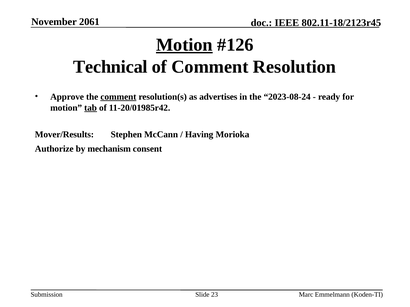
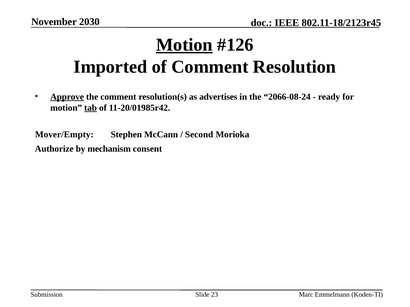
2061: 2061 -> 2030
Technical: Technical -> Imported
Approve underline: none -> present
comment at (118, 97) underline: present -> none
2023-08-24: 2023-08-24 -> 2066-08-24
Mover/Results: Mover/Results -> Mover/Empty
Having: Having -> Second
